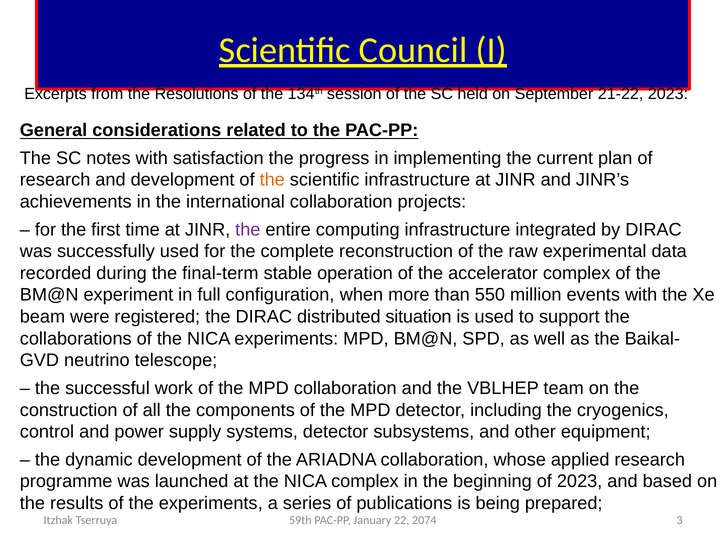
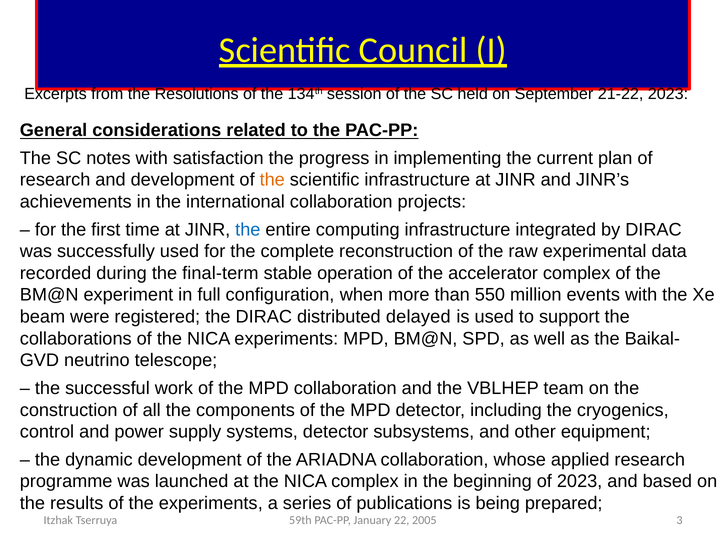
the at (248, 229) colour: purple -> blue
situation: situation -> delayed
2074: 2074 -> 2005
